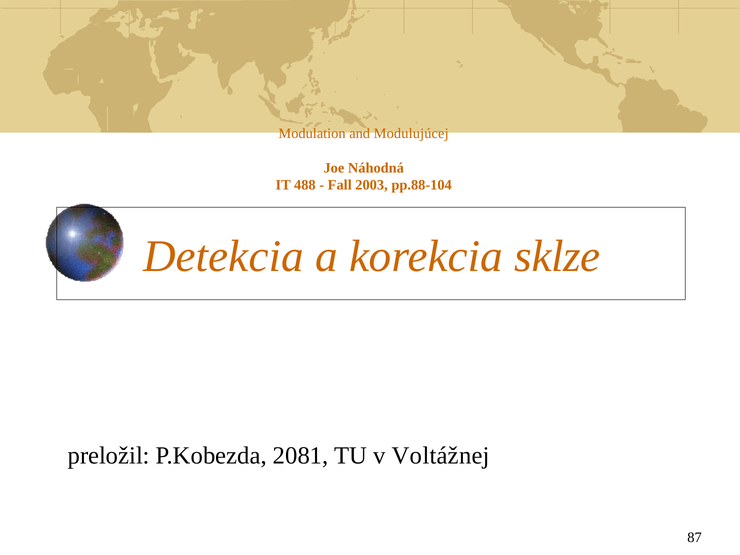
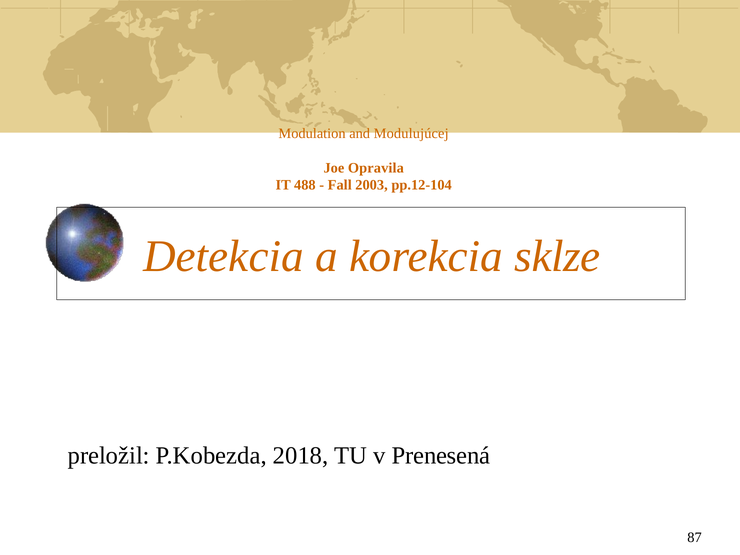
Náhodná: Náhodná -> Opravila
pp.88-104: pp.88-104 -> pp.12-104
2081: 2081 -> 2018
Voltážnej: Voltážnej -> Prenesená
